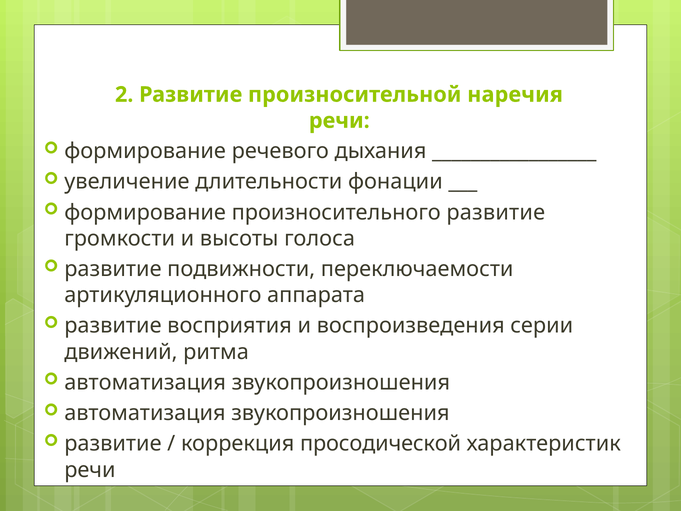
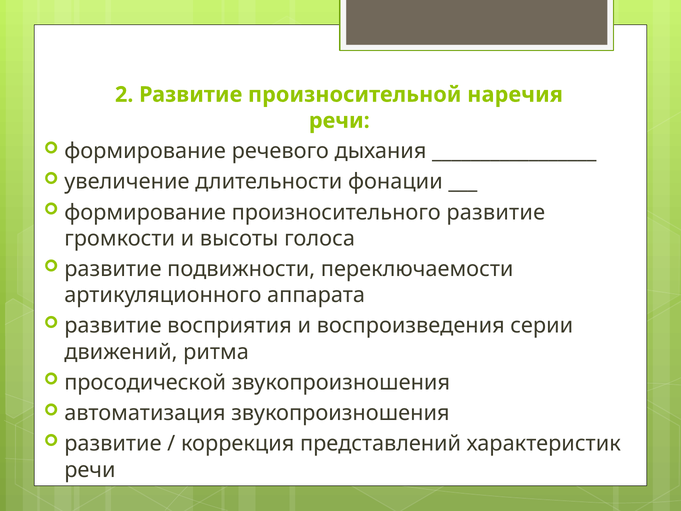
автоматизация at (145, 382): автоматизация -> просодической
просодической: просодической -> представлений
